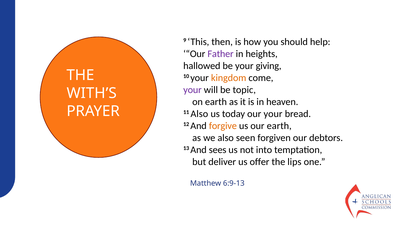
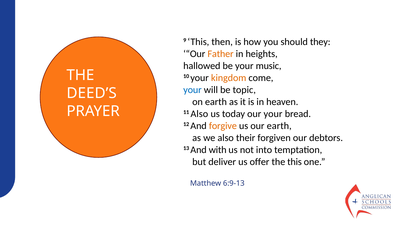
help: help -> they
Father colour: purple -> orange
giving: giving -> music
your at (192, 90) colour: purple -> blue
WITH’S: WITH’S -> DEED’S
seen: seen -> their
sees: sees -> with
the lips: lips -> this
